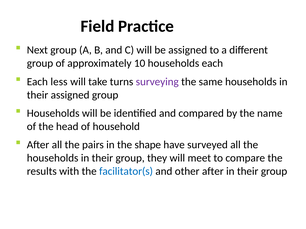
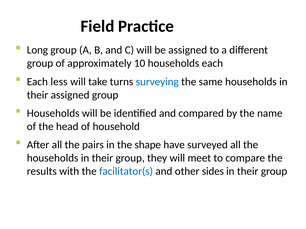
Next: Next -> Long
surveying colour: purple -> blue
other after: after -> sides
